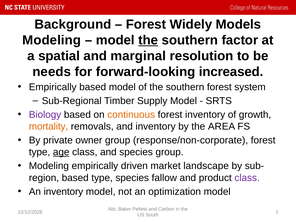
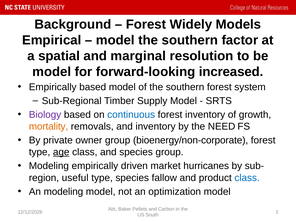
Modeling at (52, 40): Modeling -> Empirical
the at (148, 40) underline: present -> none
needs at (52, 72): needs -> model
continuous colour: orange -> blue
AREA: AREA -> NEED
response/non-corporate: response/non-corporate -> bioenergy/non-corporate
landscape: landscape -> hurricanes
based at (75, 178): based -> useful
class at (247, 178) colour: purple -> blue
An inventory: inventory -> modeling
